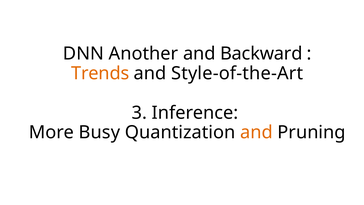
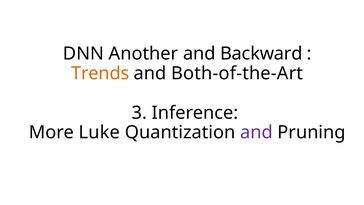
Style-of-the-Art: Style-of-the-Art -> Both-of-the-Art
Busy: Busy -> Luke
and at (256, 132) colour: orange -> purple
